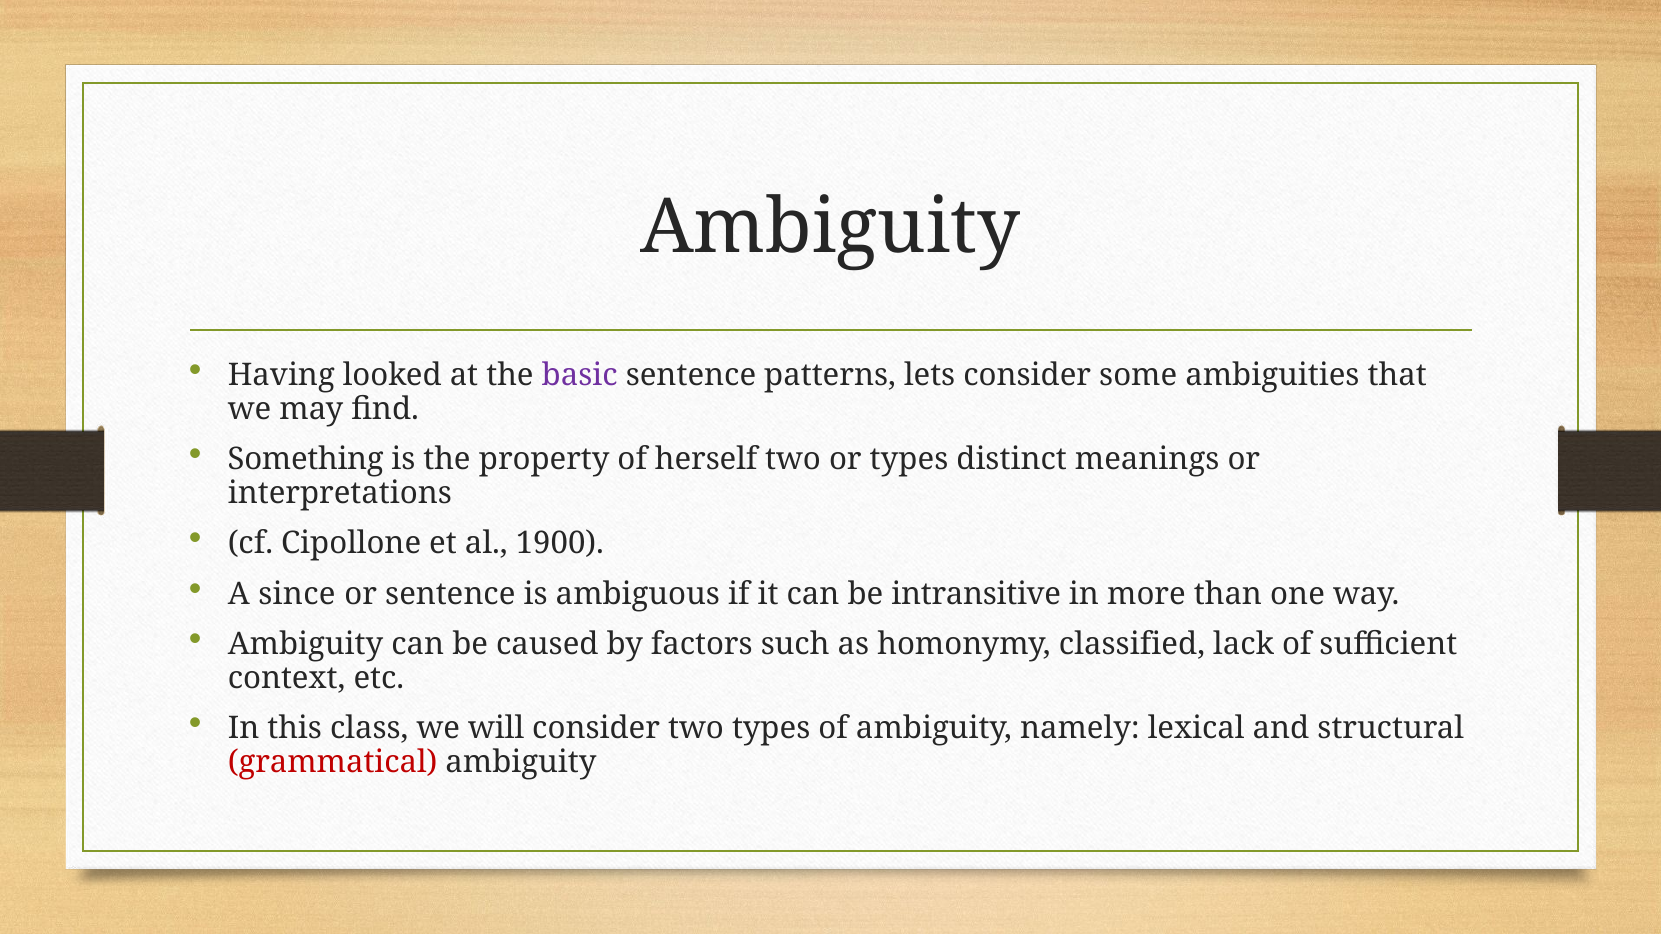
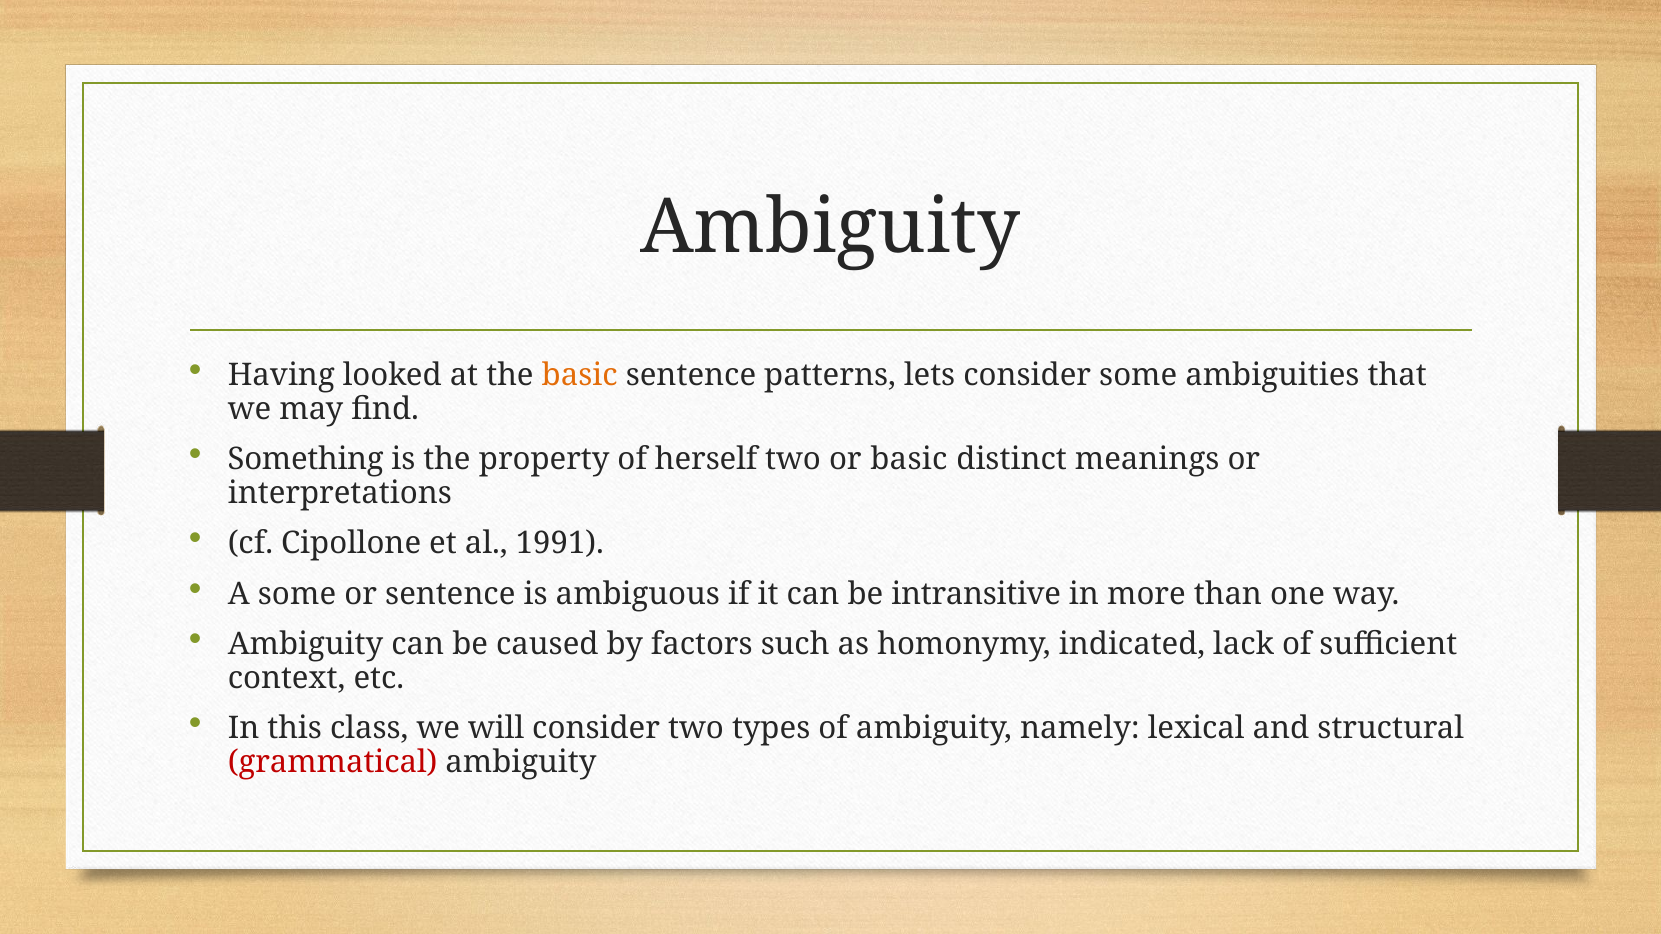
basic at (580, 375) colour: purple -> orange
or types: types -> basic
1900: 1900 -> 1991
A since: since -> some
classified: classified -> indicated
